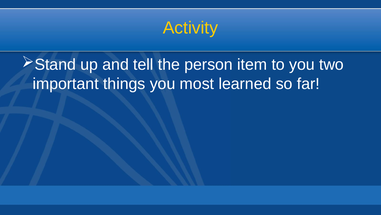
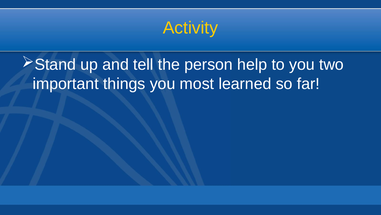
item: item -> help
